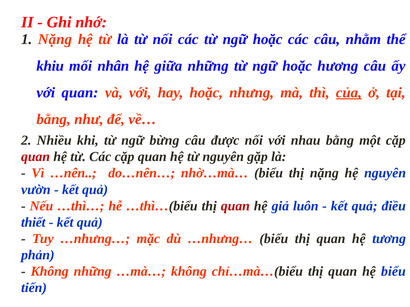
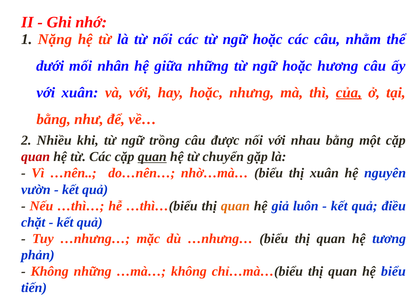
khiu: khiu -> dưới
với quan: quan -> xuân
bừng: bừng -> trồng
quan at (152, 157) underline: none -> present
từ nguyên: nguyên -> chuyển
thị nặng: nặng -> xuân
quan at (235, 206) colour: red -> orange
thiết: thiết -> chặt
